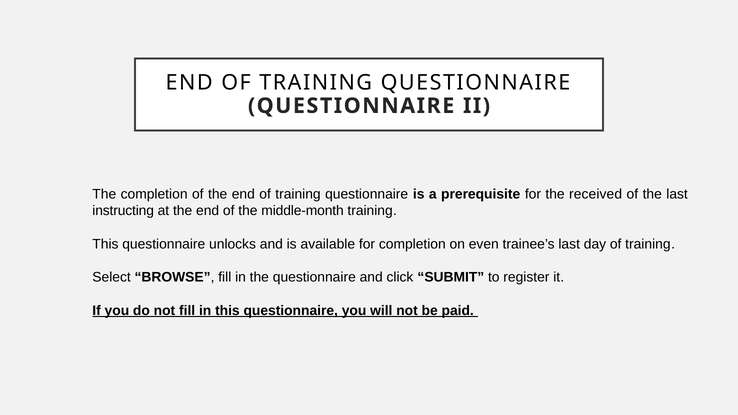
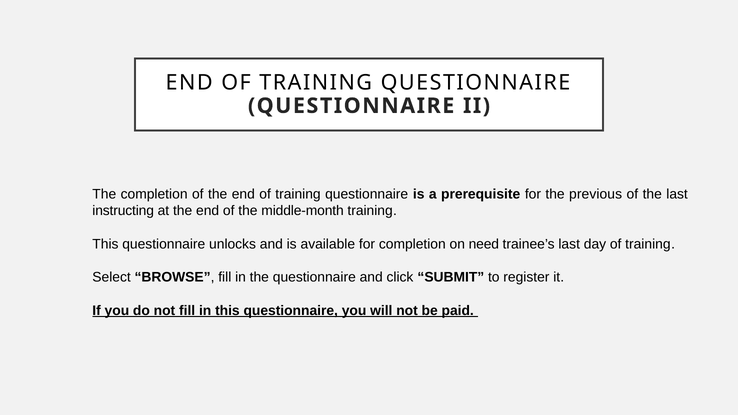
received: received -> previous
even: even -> need
